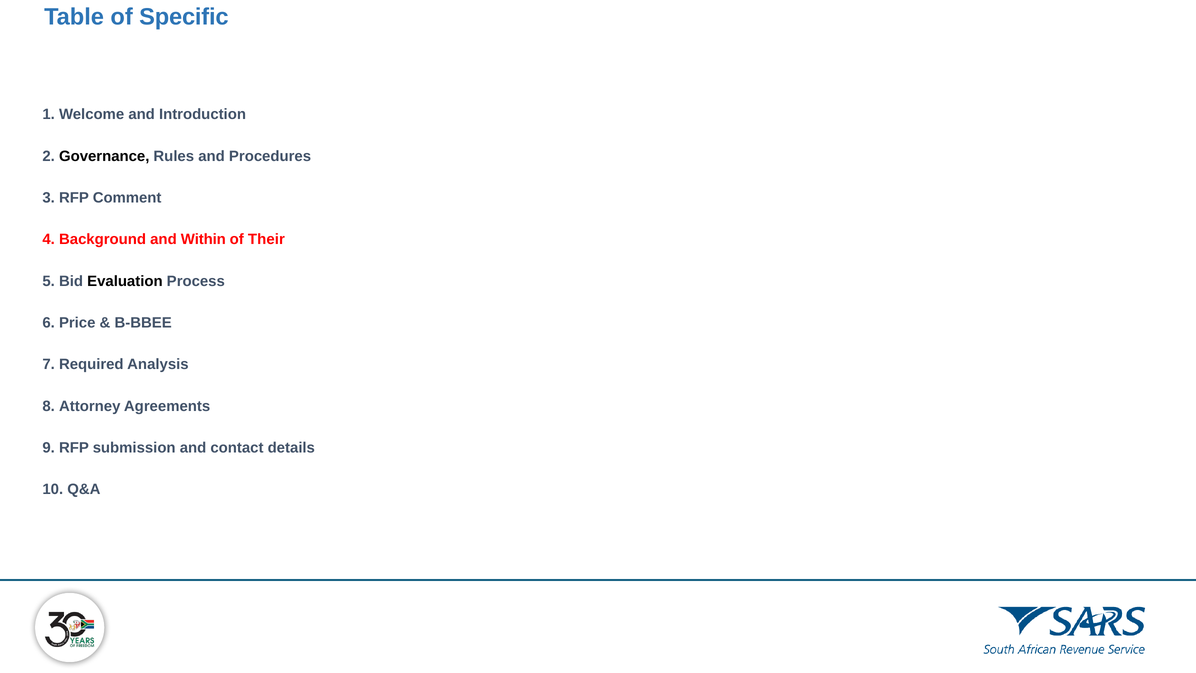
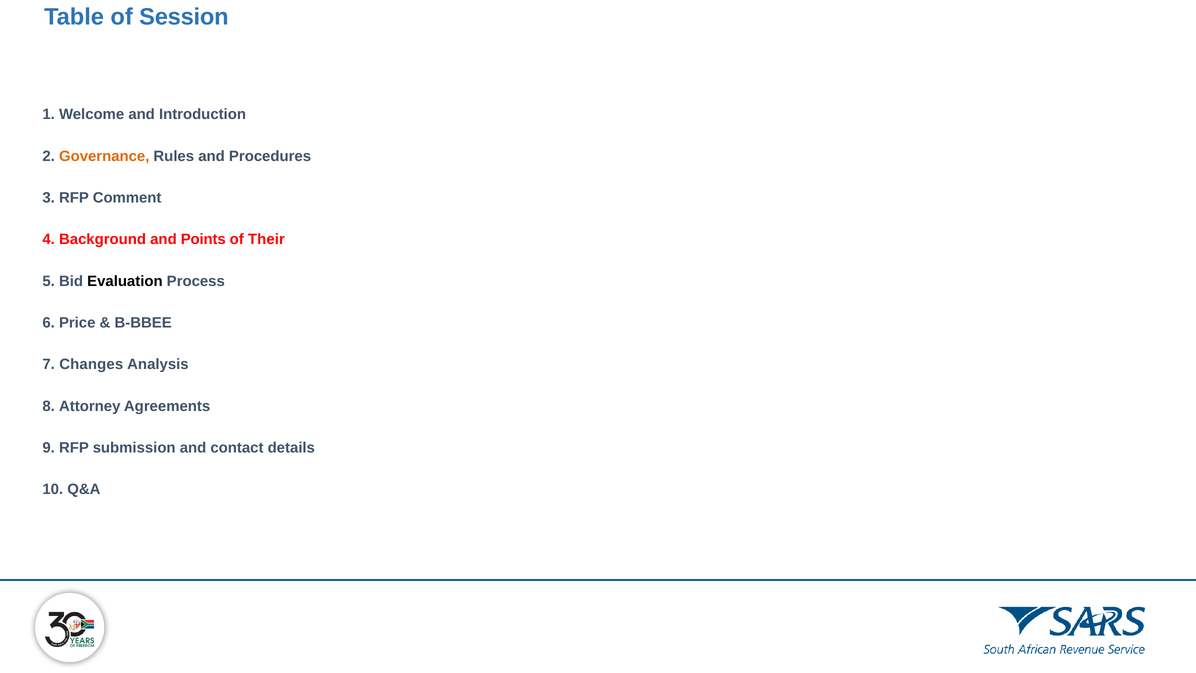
Specific: Specific -> Session
Governance colour: black -> orange
Within: Within -> Points
Required: Required -> Changes
